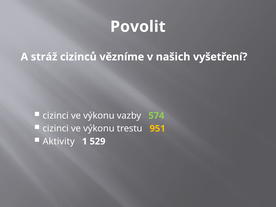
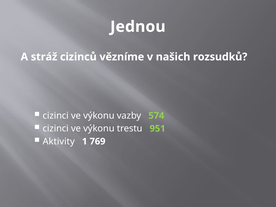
Povolit: Povolit -> Jednou
vyšetření: vyšetření -> rozsudků
951 colour: yellow -> light green
529: 529 -> 769
